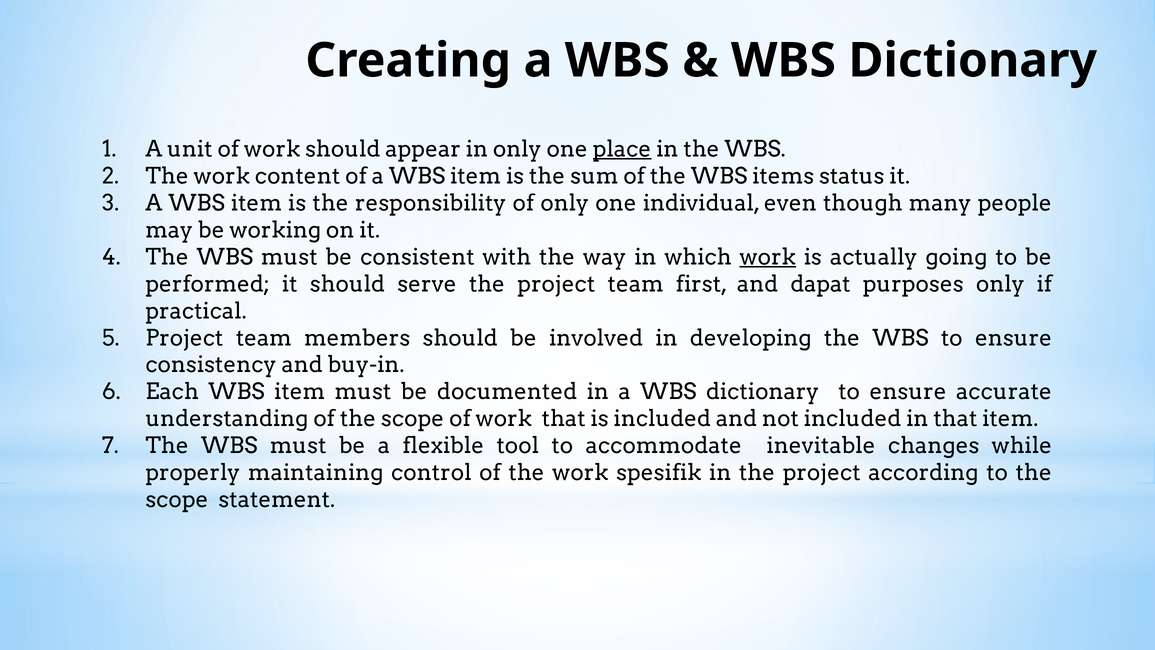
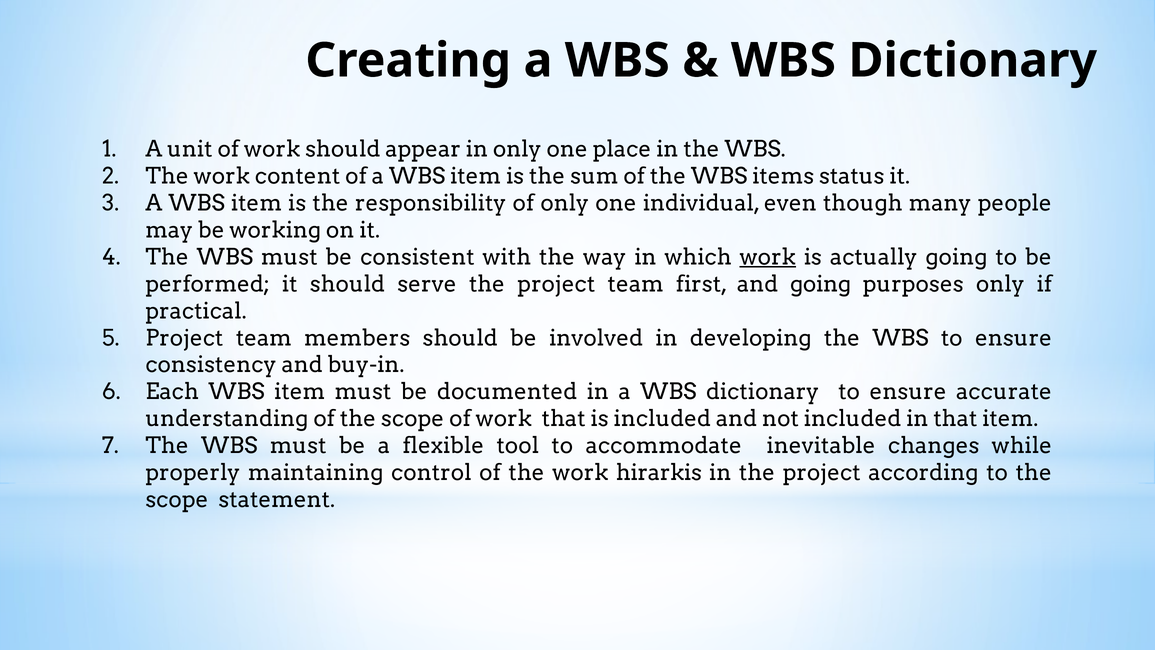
place underline: present -> none
and dapat: dapat -> going
spesifik: spesifik -> hirarkis
